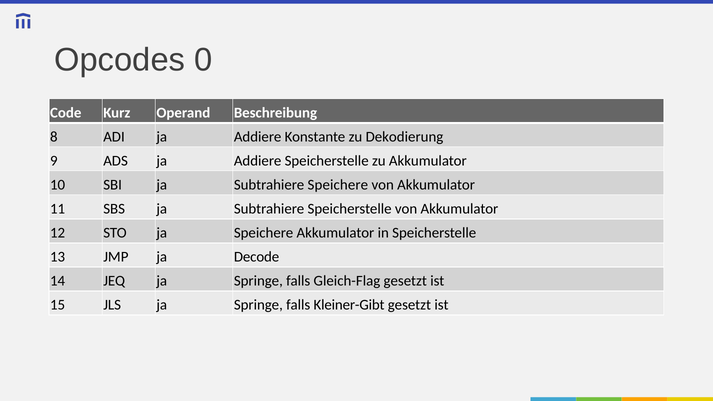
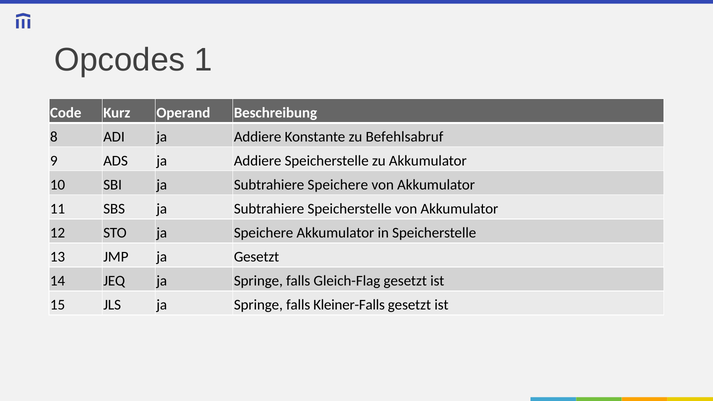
0: 0 -> 1
Dekodierung: Dekodierung -> Befehlsabruf
ja Decode: Decode -> Gesetzt
Kleiner-Gibt: Kleiner-Gibt -> Kleiner-Falls
